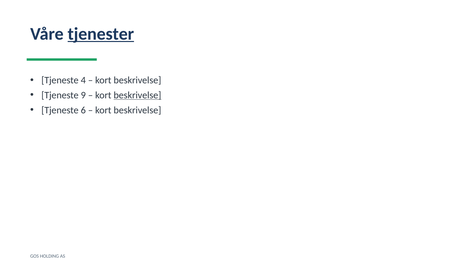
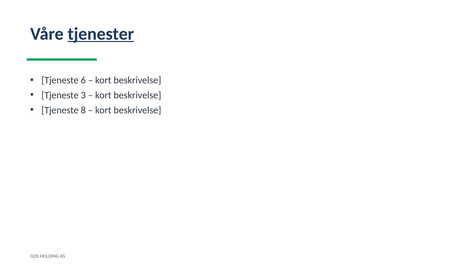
4: 4 -> 6
9: 9 -> 3
beskrivelse at (137, 95) underline: present -> none
6: 6 -> 8
